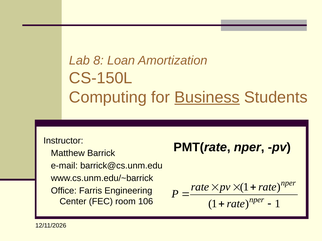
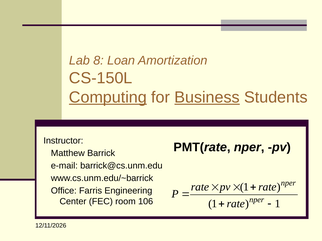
Computing underline: none -> present
